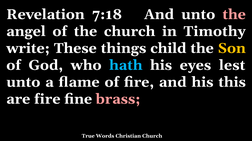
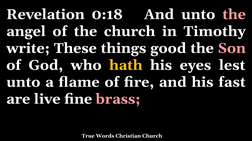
7:18: 7:18 -> 0:18
child: child -> good
Son colour: yellow -> pink
hath colour: light blue -> yellow
this: this -> fast
are fire: fire -> live
